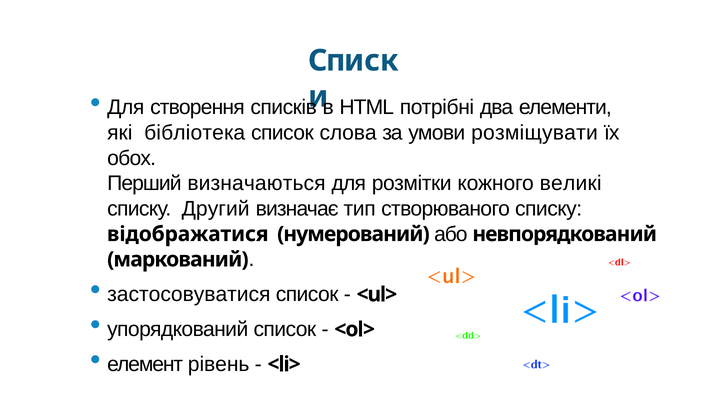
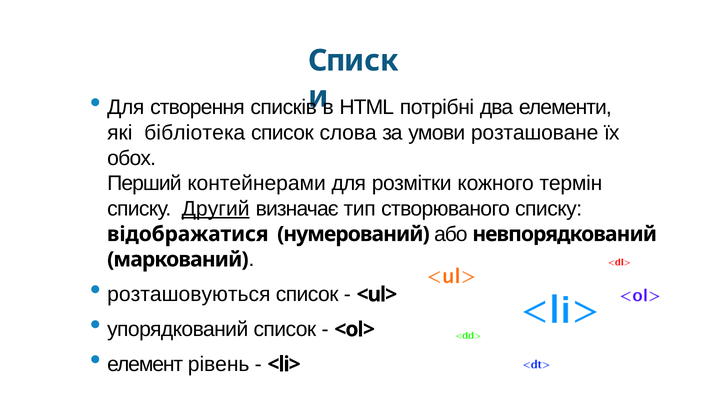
розміщувати: розміщувати -> розташоване
визначаються: визначаються -> контейнерами
великі: великі -> термін
Другий underline: none -> present
застосовуватися: застосовуватися -> розташовуються
